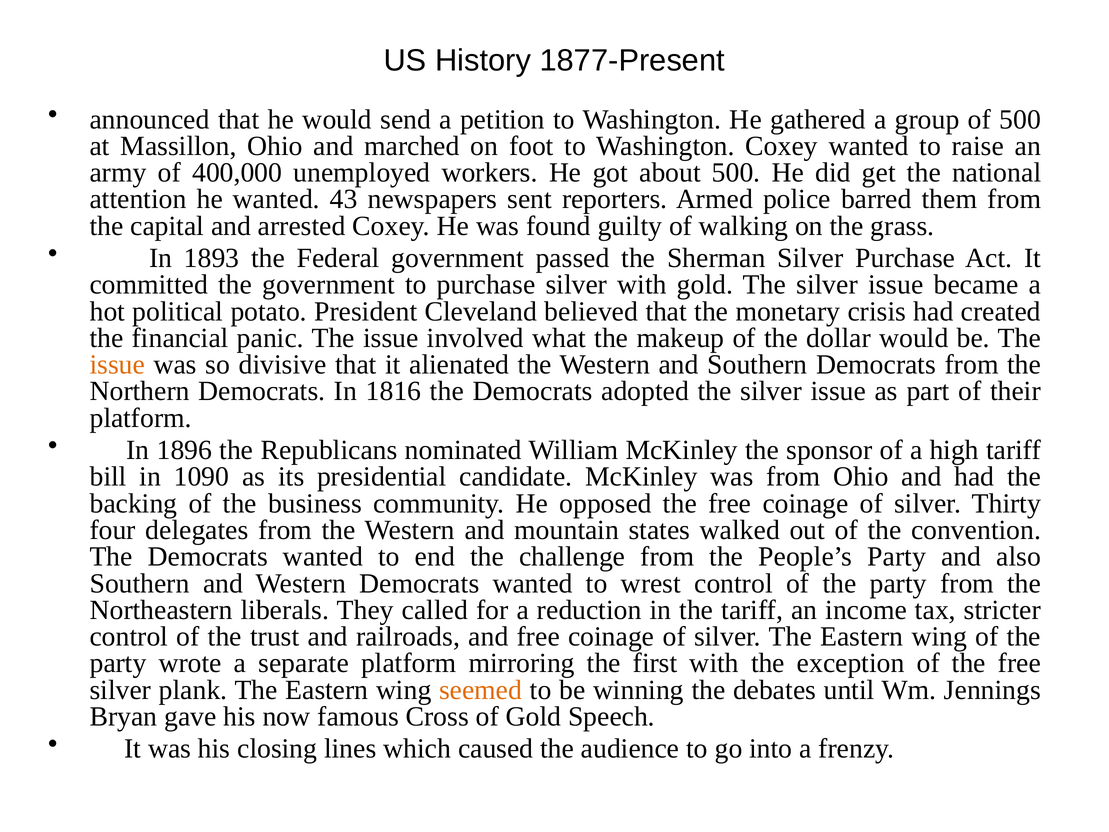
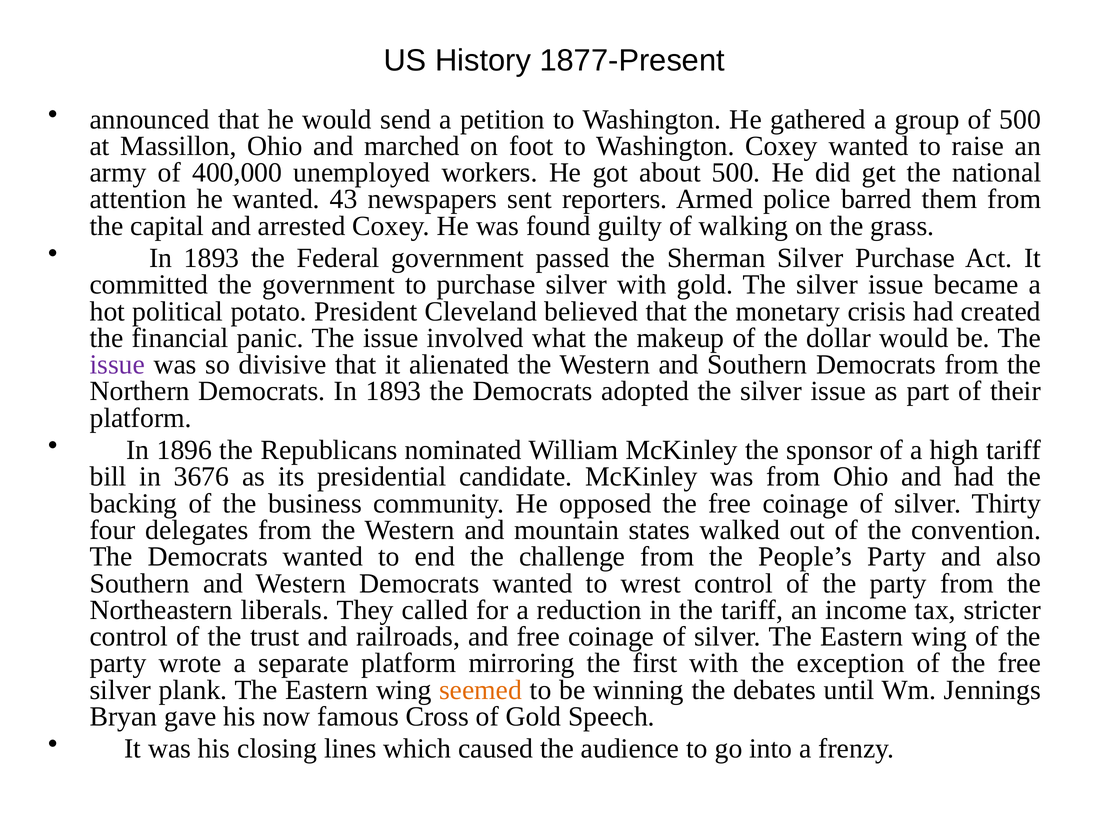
issue at (117, 365) colour: orange -> purple
Democrats In 1816: 1816 -> 1893
1090: 1090 -> 3676
